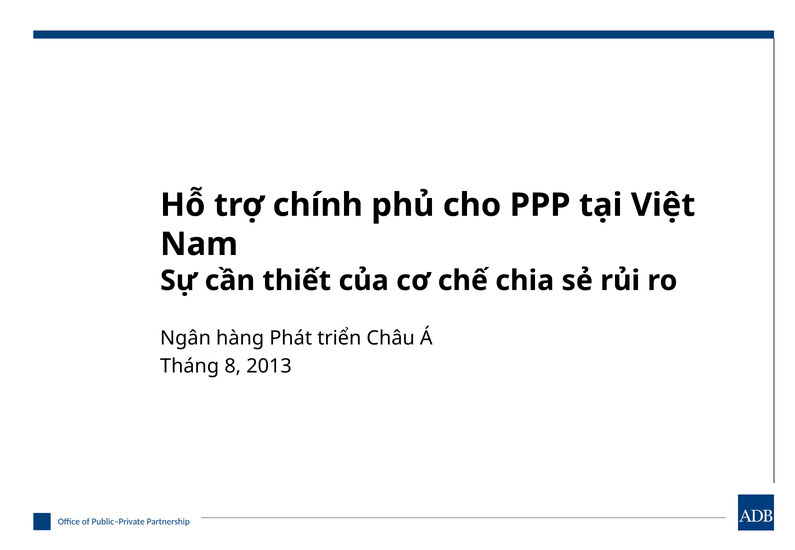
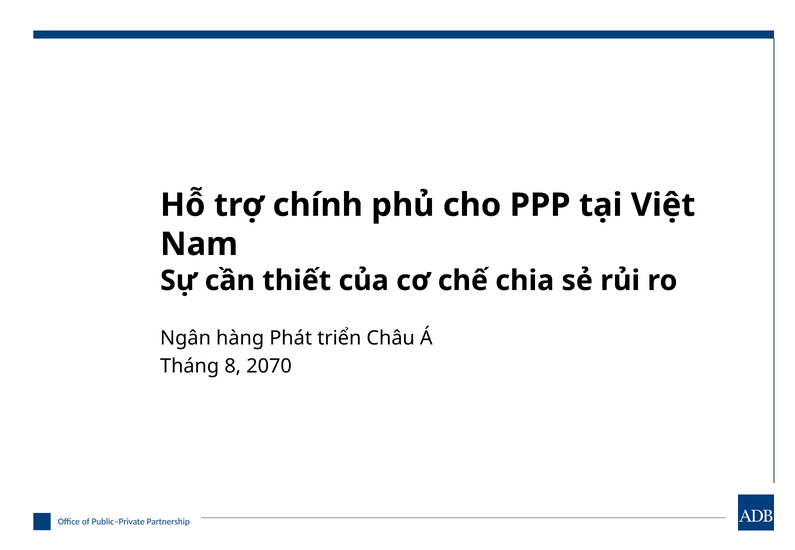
2013: 2013 -> 2070
